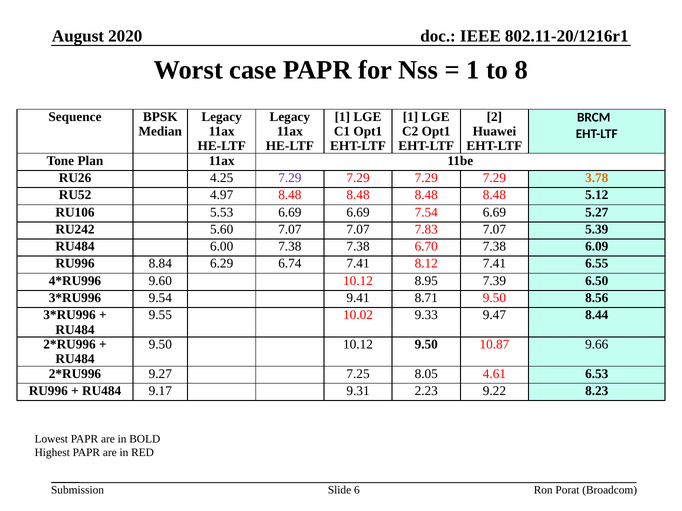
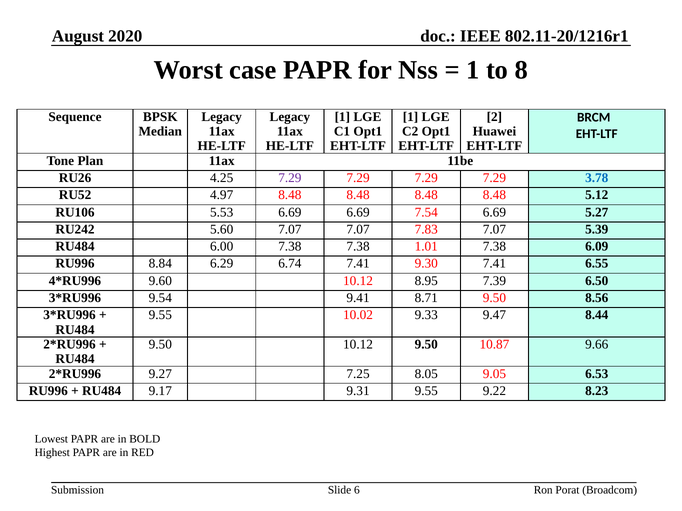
3.78 colour: orange -> blue
6.70: 6.70 -> 1.01
8.12: 8.12 -> 9.30
4.61: 4.61 -> 9.05
9.31 2.23: 2.23 -> 9.55
